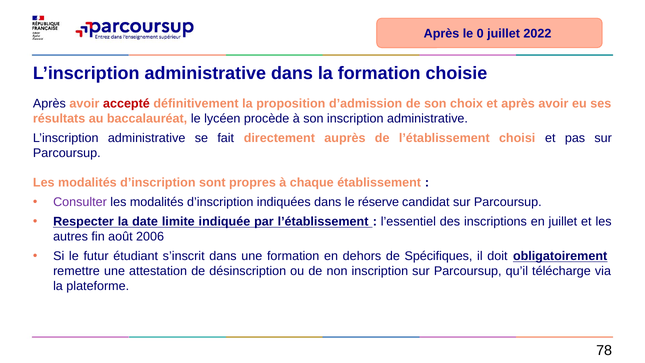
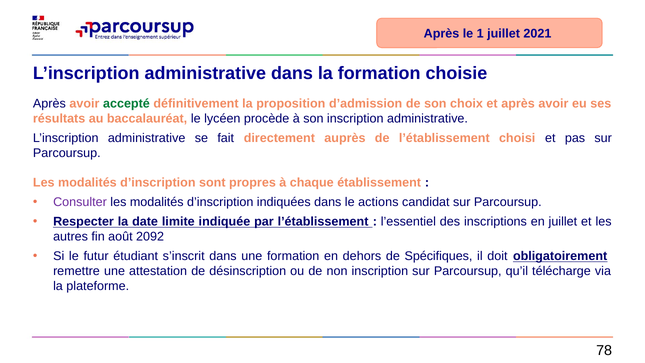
0: 0 -> 1
2022: 2022 -> 2021
accepté colour: red -> green
réserve: réserve -> actions
2006: 2006 -> 2092
